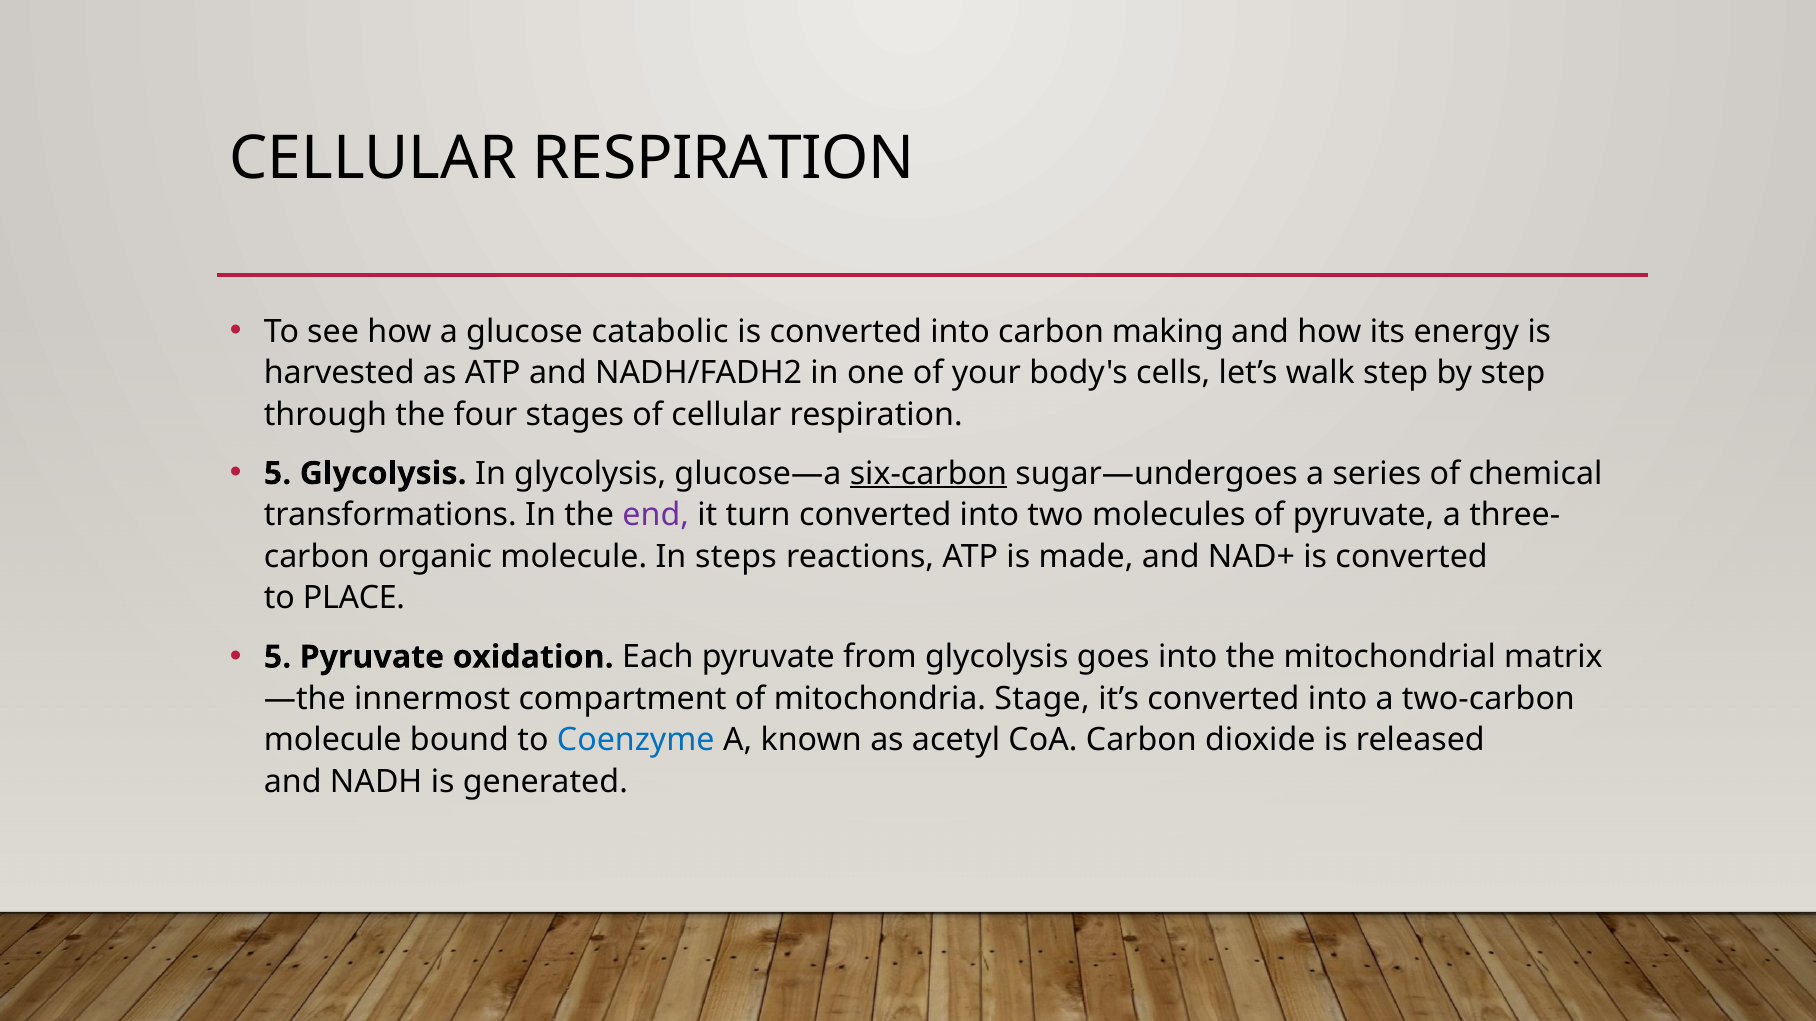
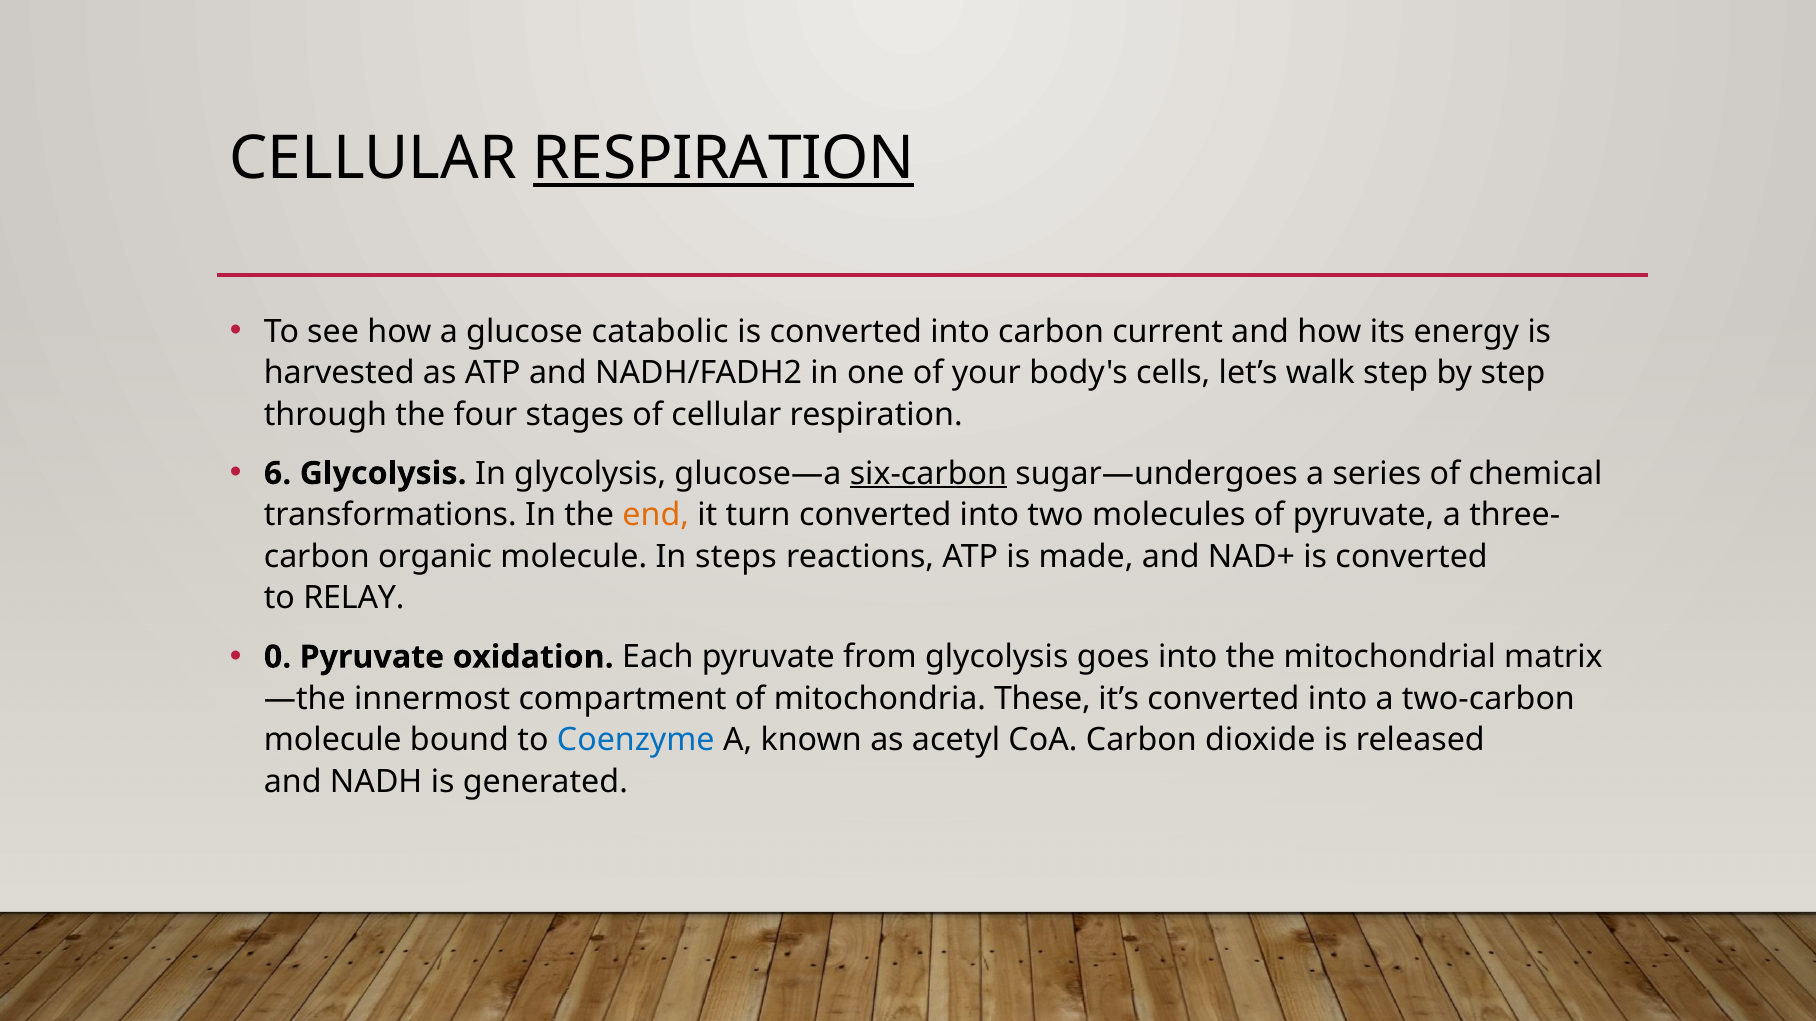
RESPIRATION at (724, 159) underline: none -> present
making: making -> current
5 at (278, 474): 5 -> 6
end colour: purple -> orange
PLACE: PLACE -> RELAY
5 at (278, 657): 5 -> 0
Stage: Stage -> These
